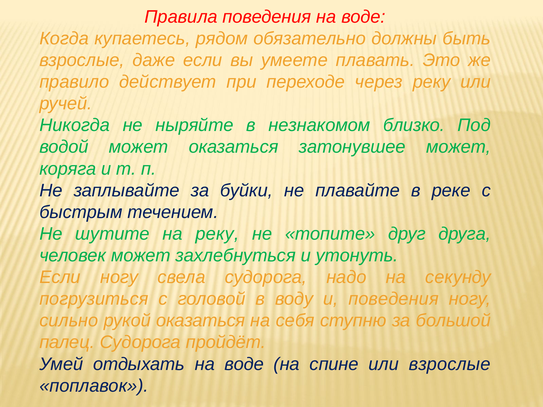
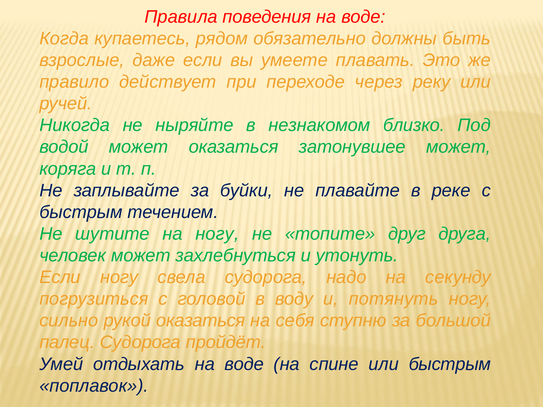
на реку: реку -> ногу
и поведения: поведения -> потянуть
или взрослые: взрослые -> быстрым
